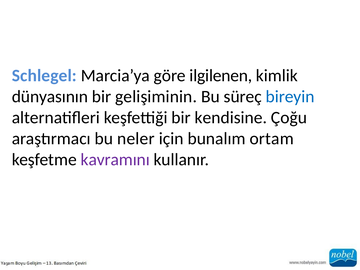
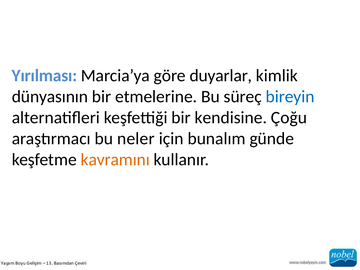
Schlegel: Schlegel -> Yırılması
ilgilenen: ilgilenen -> duyarlar
gelişiminin: gelişiminin -> etmelerine
ortam: ortam -> günde
kavramını colour: purple -> orange
